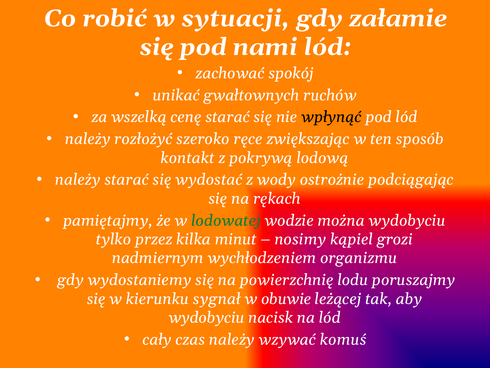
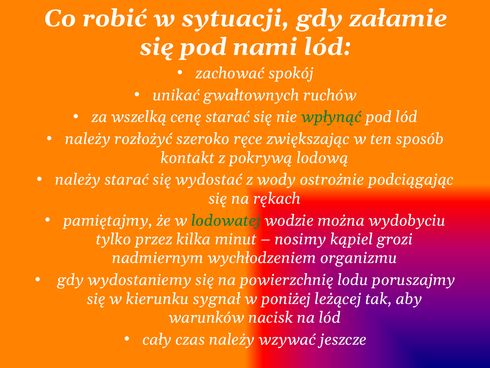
wpłynąć colour: black -> green
obuwie: obuwie -> poniżej
wydobyciu at (206, 317): wydobyciu -> warunków
komuś: komuś -> jeszcze
